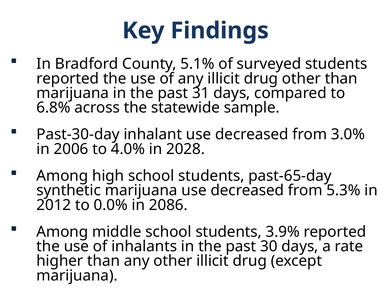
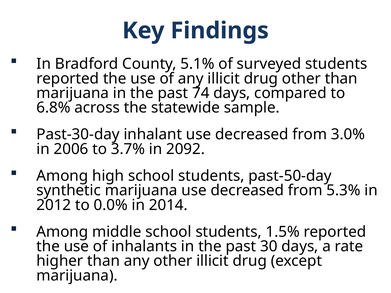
31: 31 -> 74
4.0%: 4.0% -> 3.7%
2028: 2028 -> 2092
past-65-day: past-65-day -> past-50-day
2086: 2086 -> 2014
3.9%: 3.9% -> 1.5%
